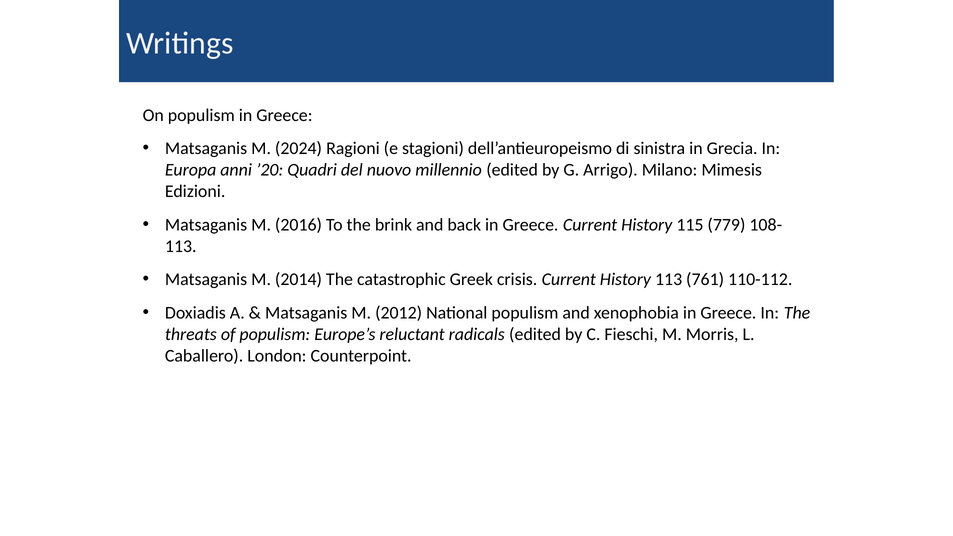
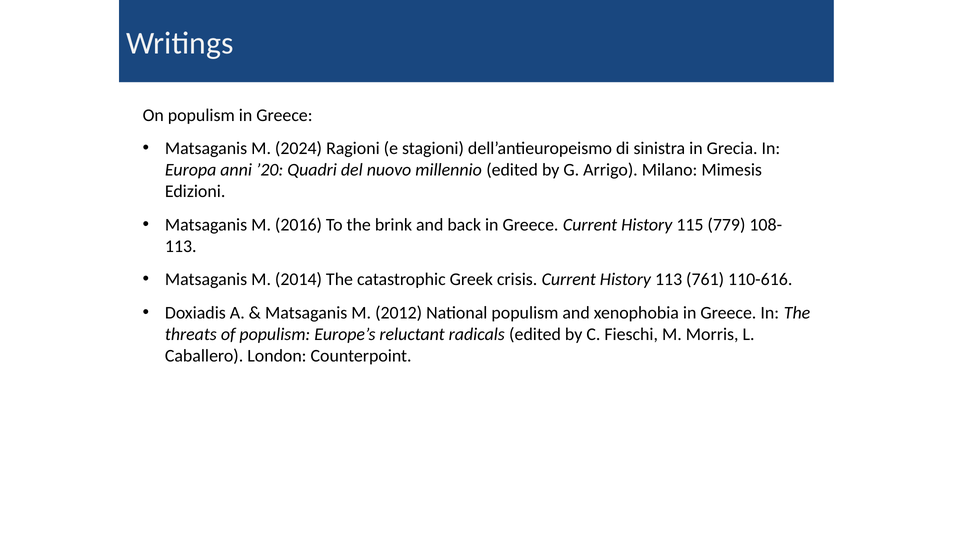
110-112: 110-112 -> 110-616
